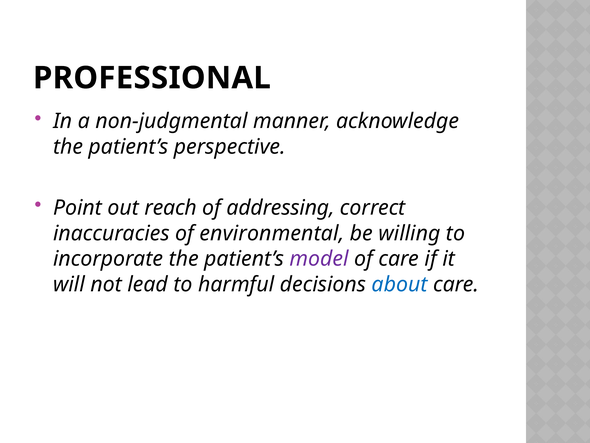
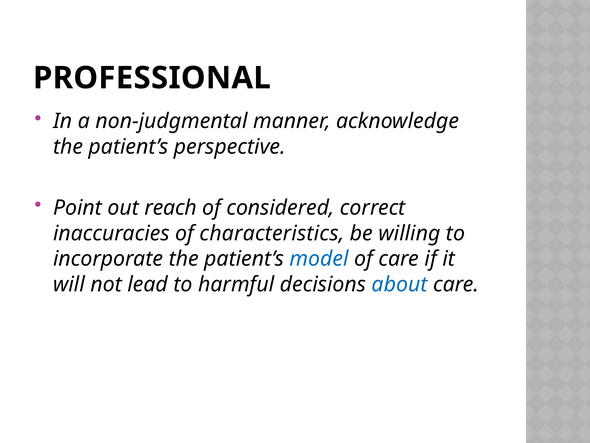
addressing: addressing -> considered
environmental: environmental -> characteristics
model colour: purple -> blue
